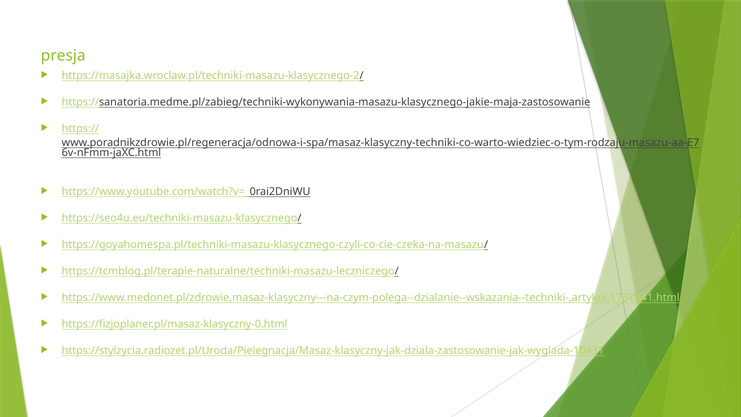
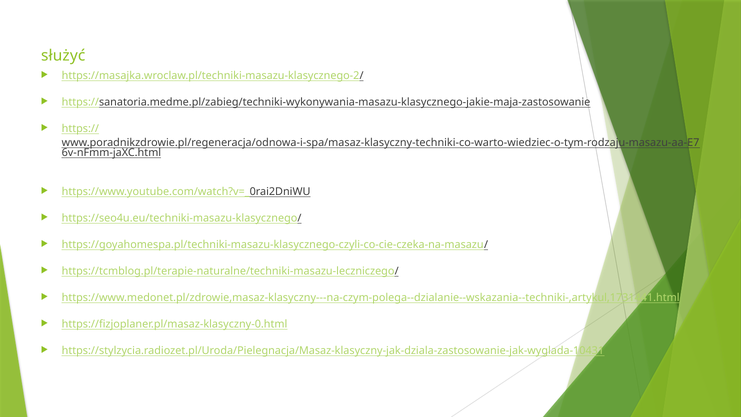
presja: presja -> służyć
